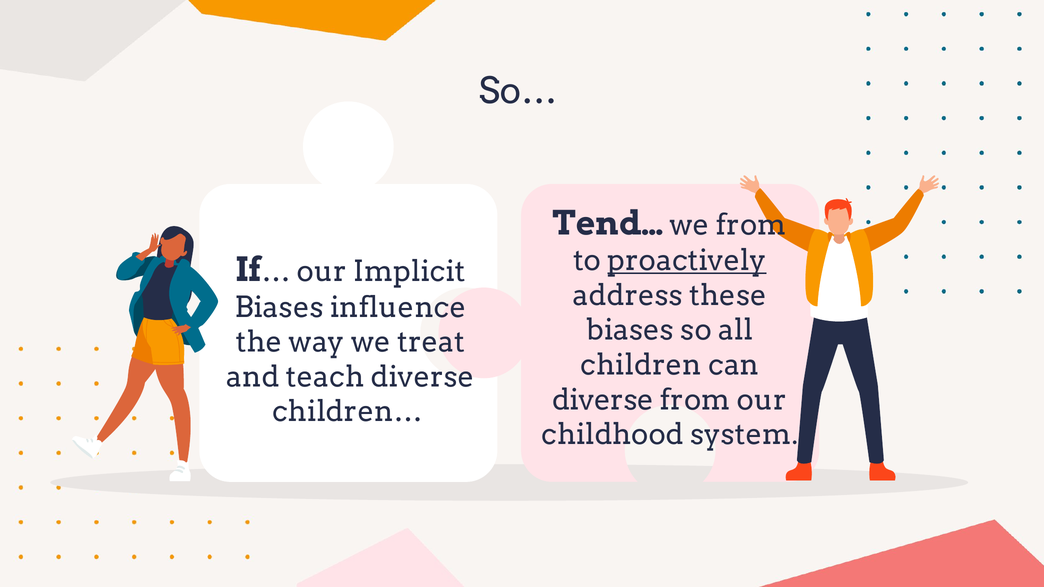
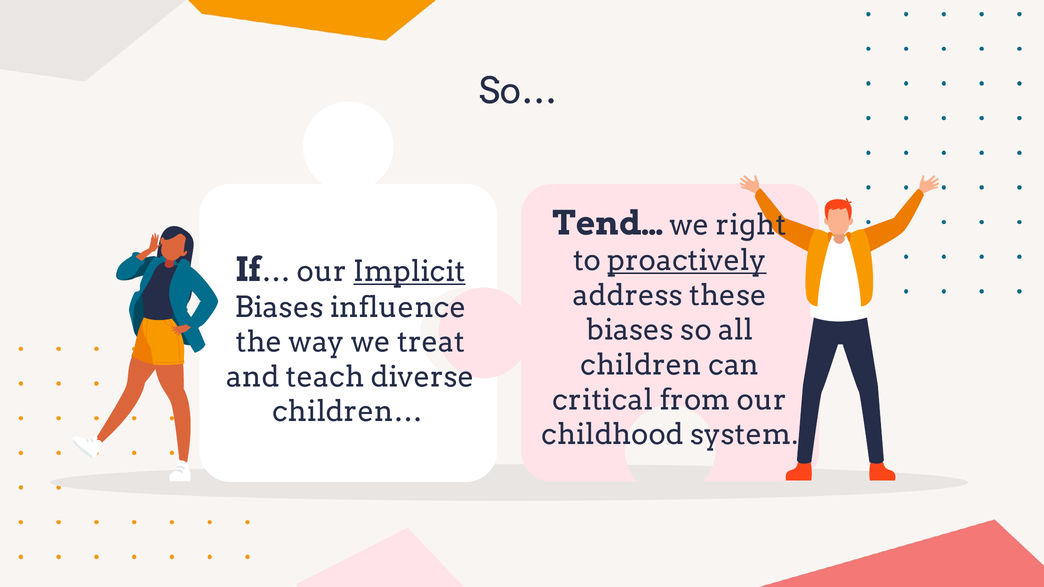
we from: from -> right
Implicit underline: none -> present
diverse at (603, 400): diverse -> critical
